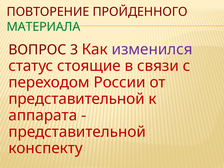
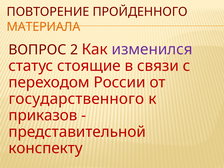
МАТЕРИАЛА colour: green -> orange
3: 3 -> 2
представительной at (77, 99): представительной -> государственного
аппарата: аппарата -> приказов
